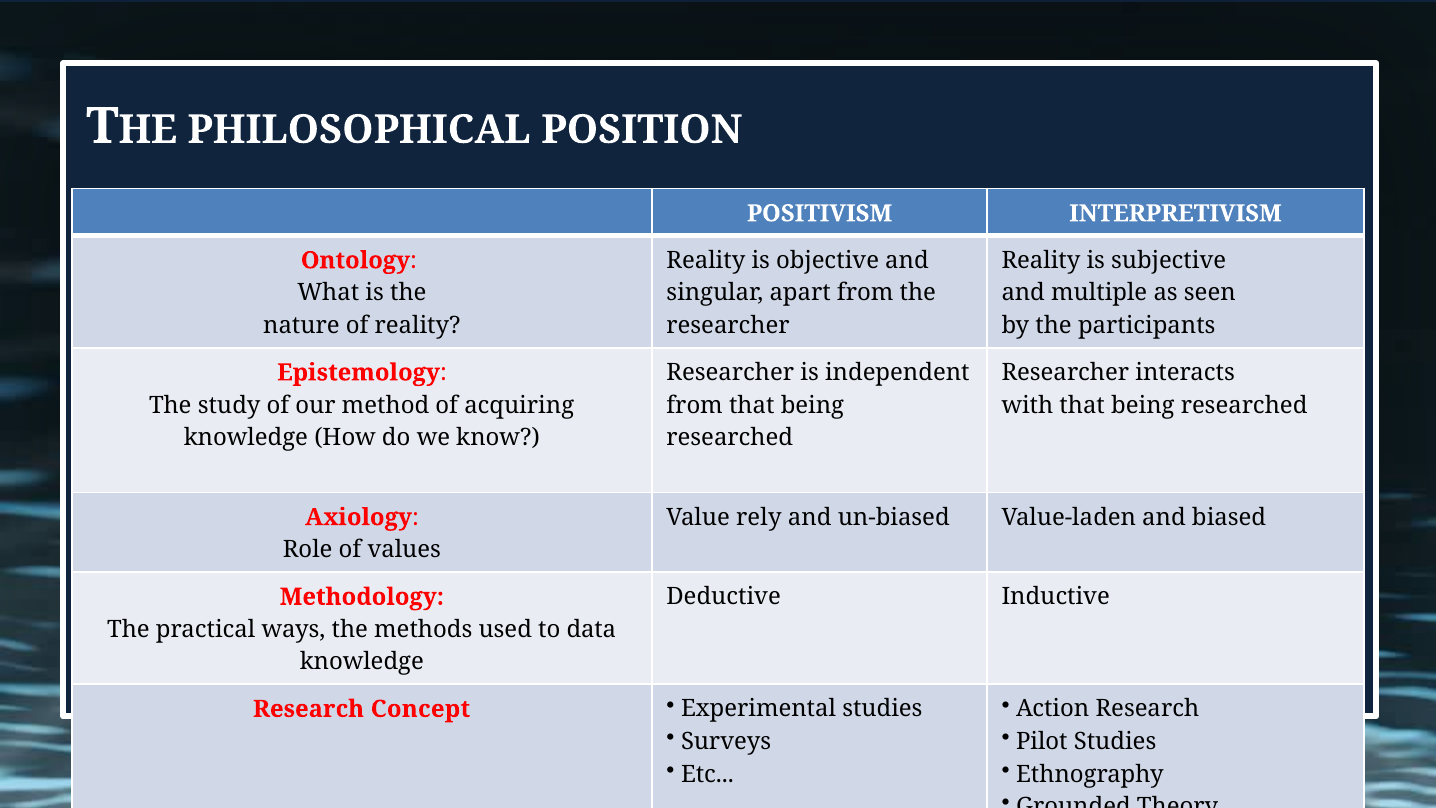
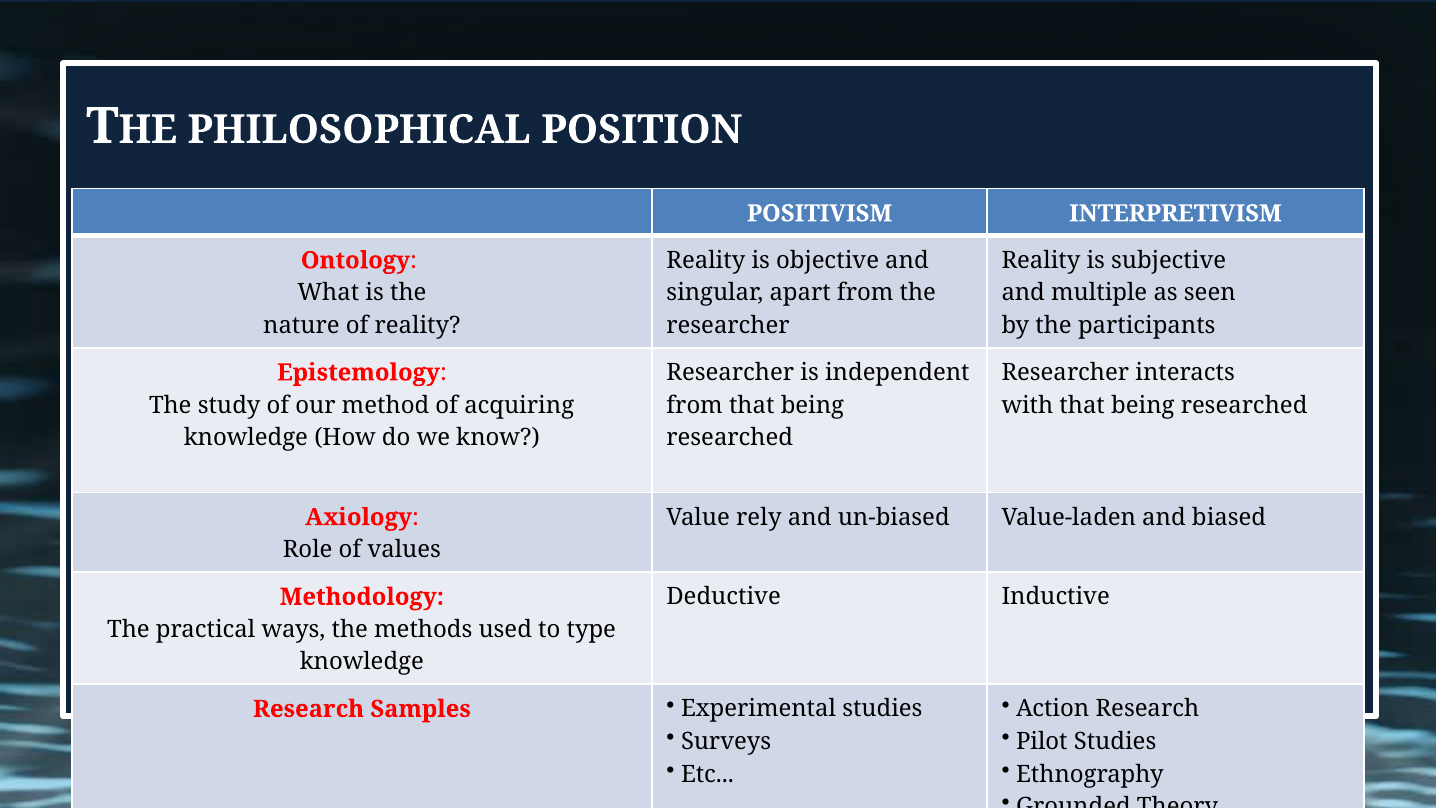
data: data -> type
Concept: Concept -> Samples
